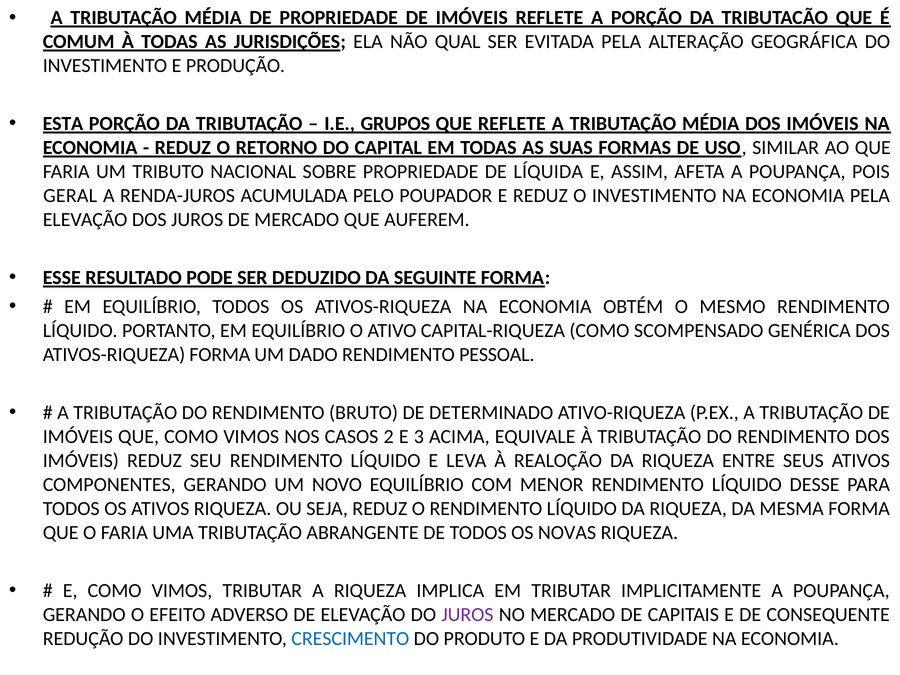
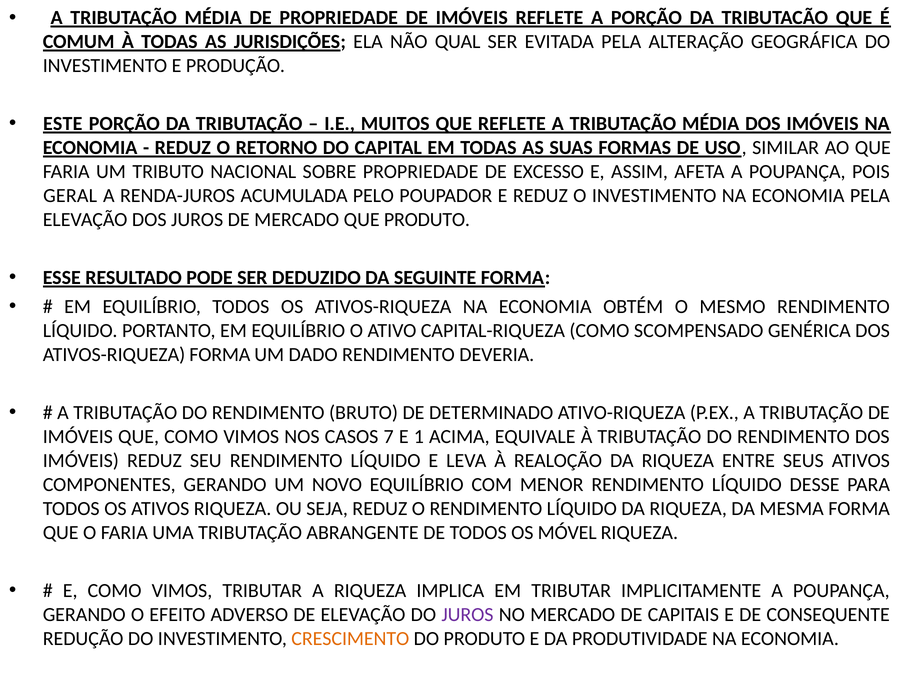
ESTA: ESTA -> ESTE
GRUPOS: GRUPOS -> MUITOS
LÍQUIDA: LÍQUIDA -> EXCESSO
QUE AUFEREM: AUFEREM -> PRODUTO
PESSOAL: PESSOAL -> DEVERIA
2: 2 -> 7
3: 3 -> 1
NOVAS: NOVAS -> MÓVEL
CRESCIMENTO colour: blue -> orange
